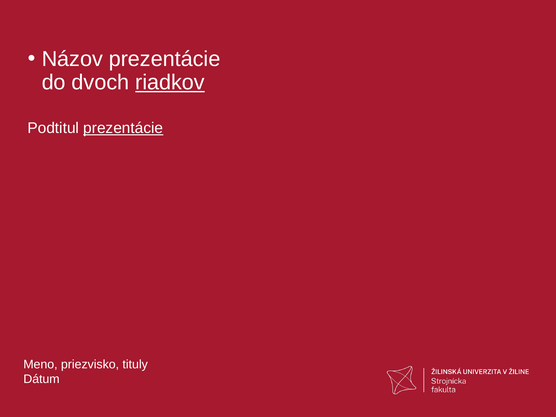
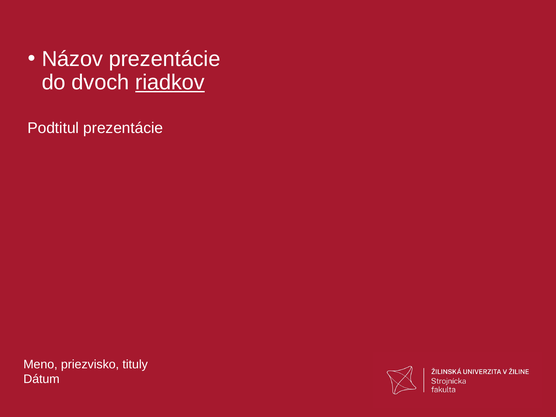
prezentácie at (123, 128) underline: present -> none
